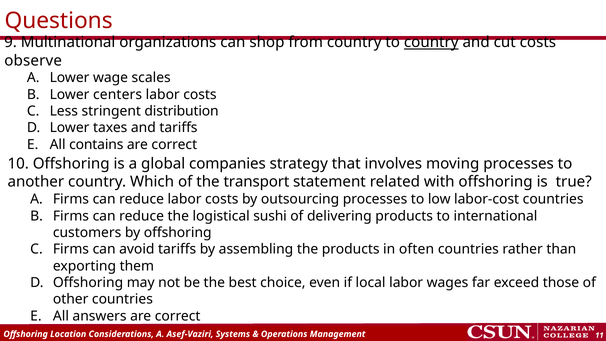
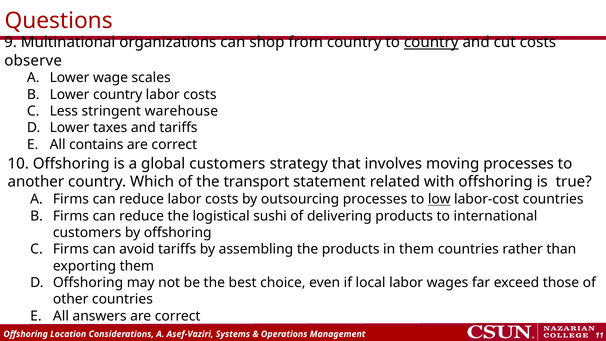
Lower centers: centers -> country
distribution: distribution -> warehouse
global companies: companies -> customers
low underline: none -> present
in often: often -> them
